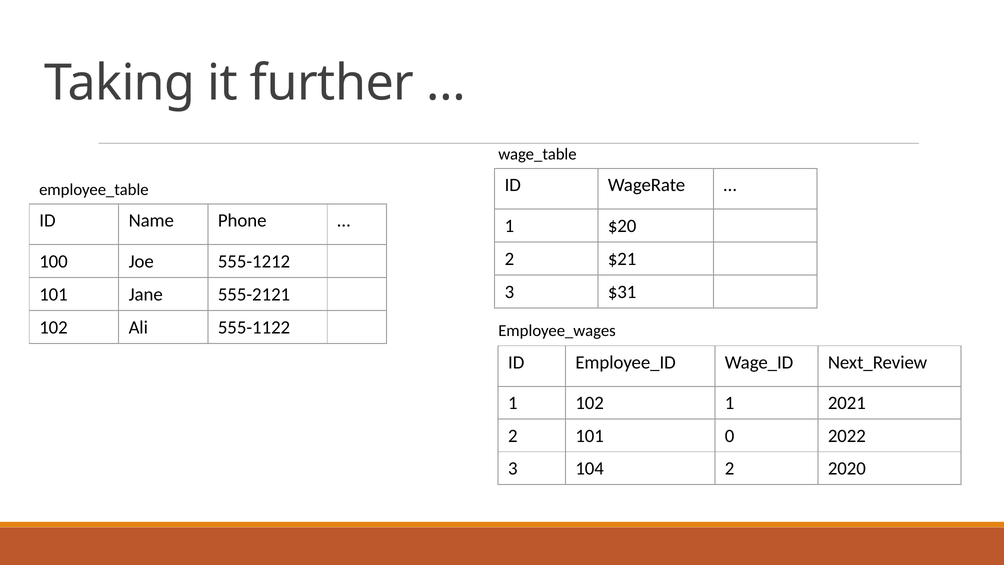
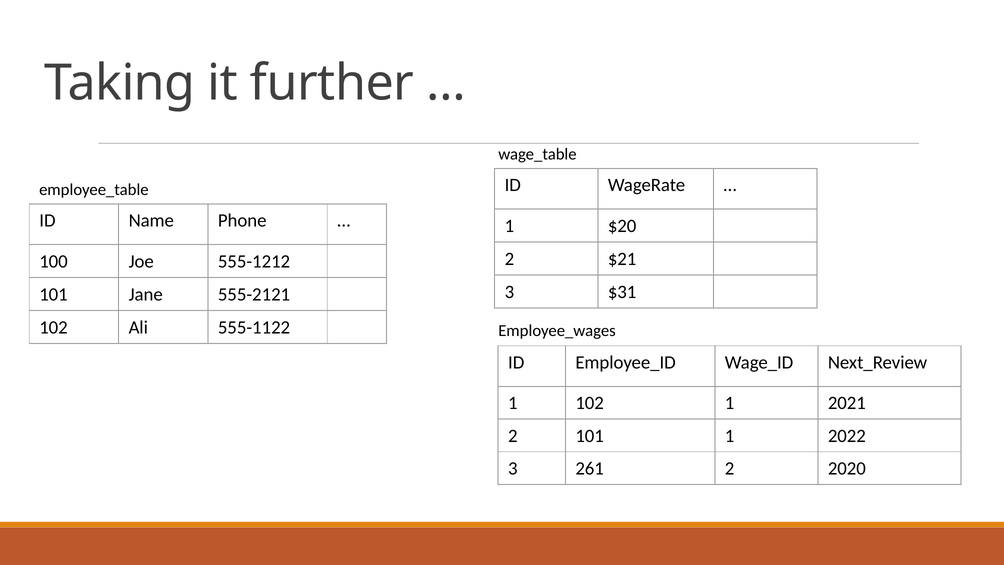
101 0: 0 -> 1
104: 104 -> 261
